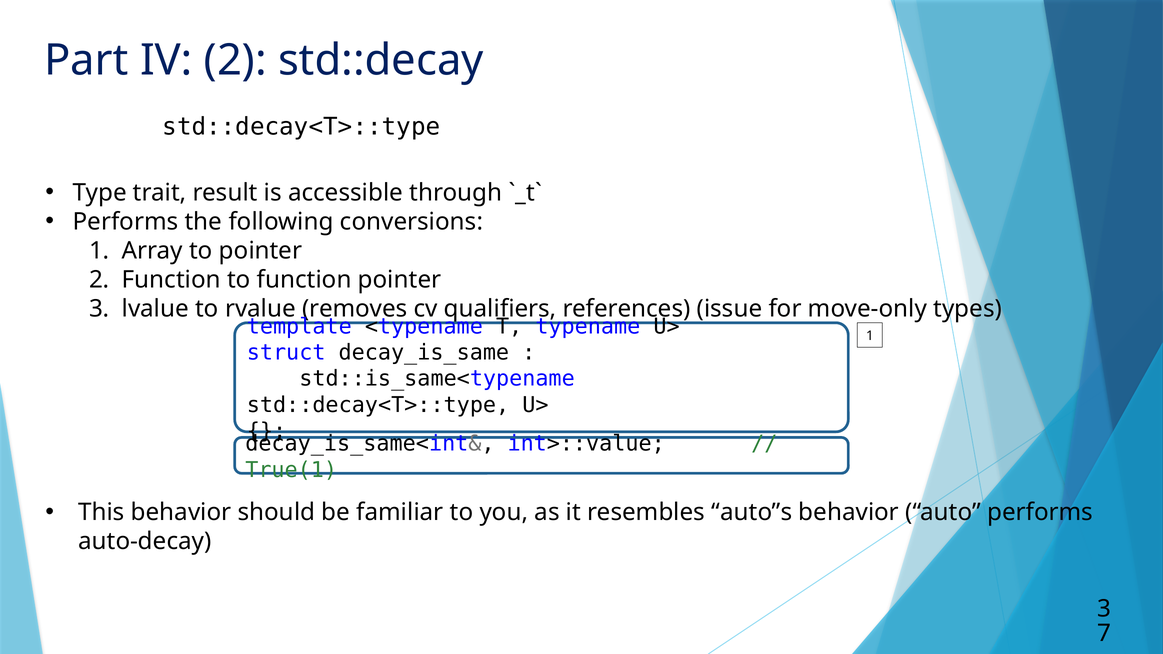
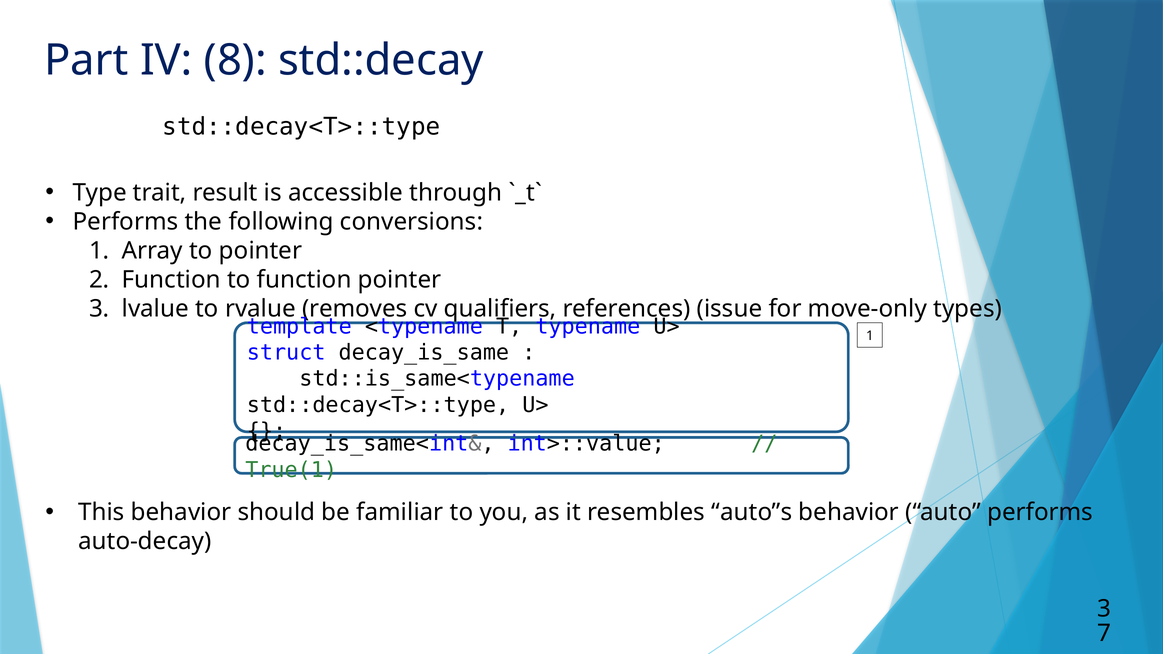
IV 2: 2 -> 8
